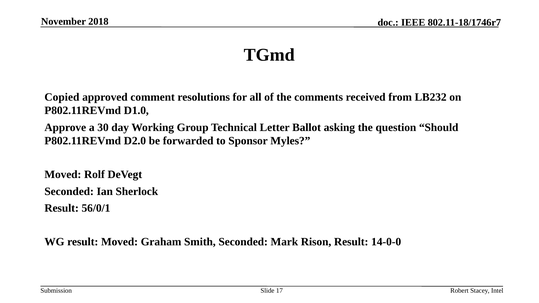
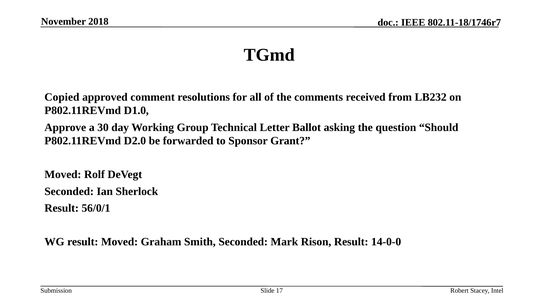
Myles: Myles -> Grant
